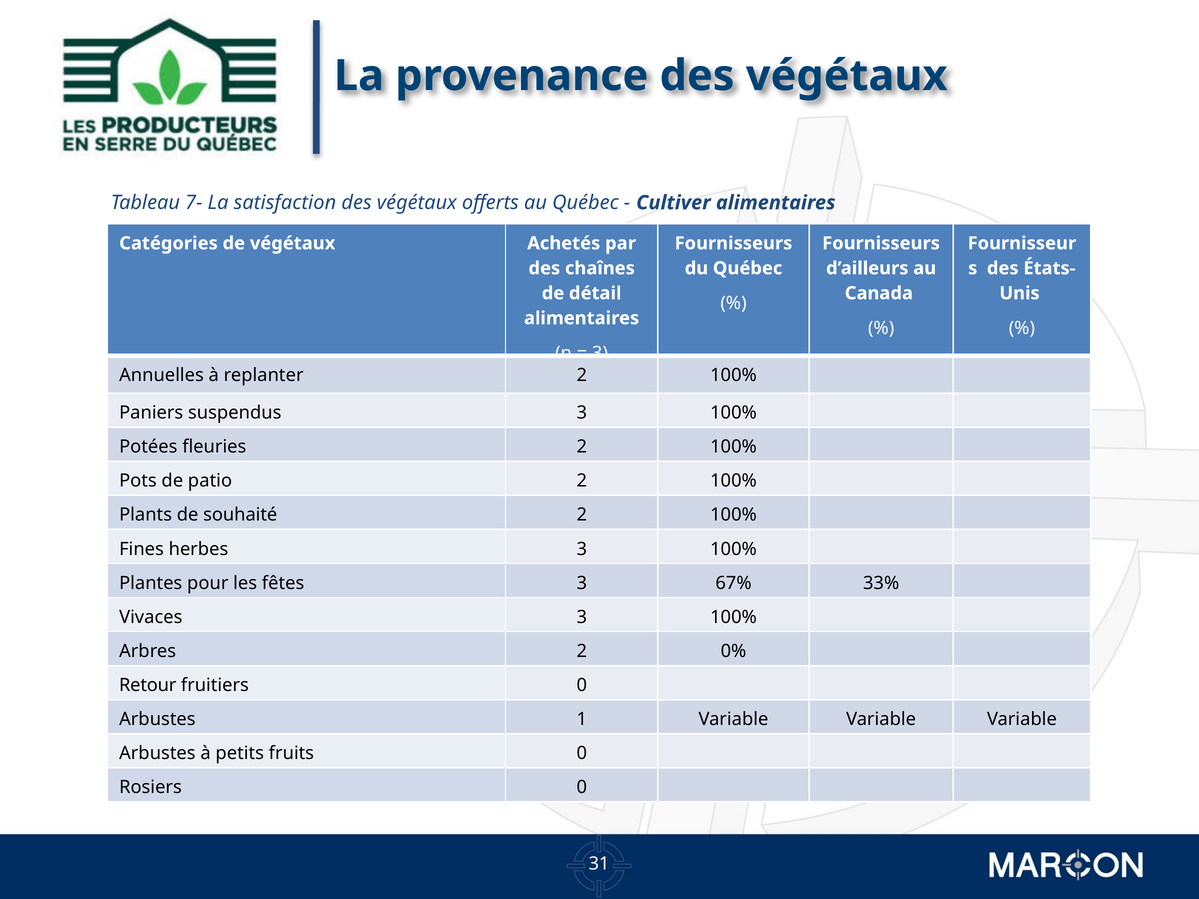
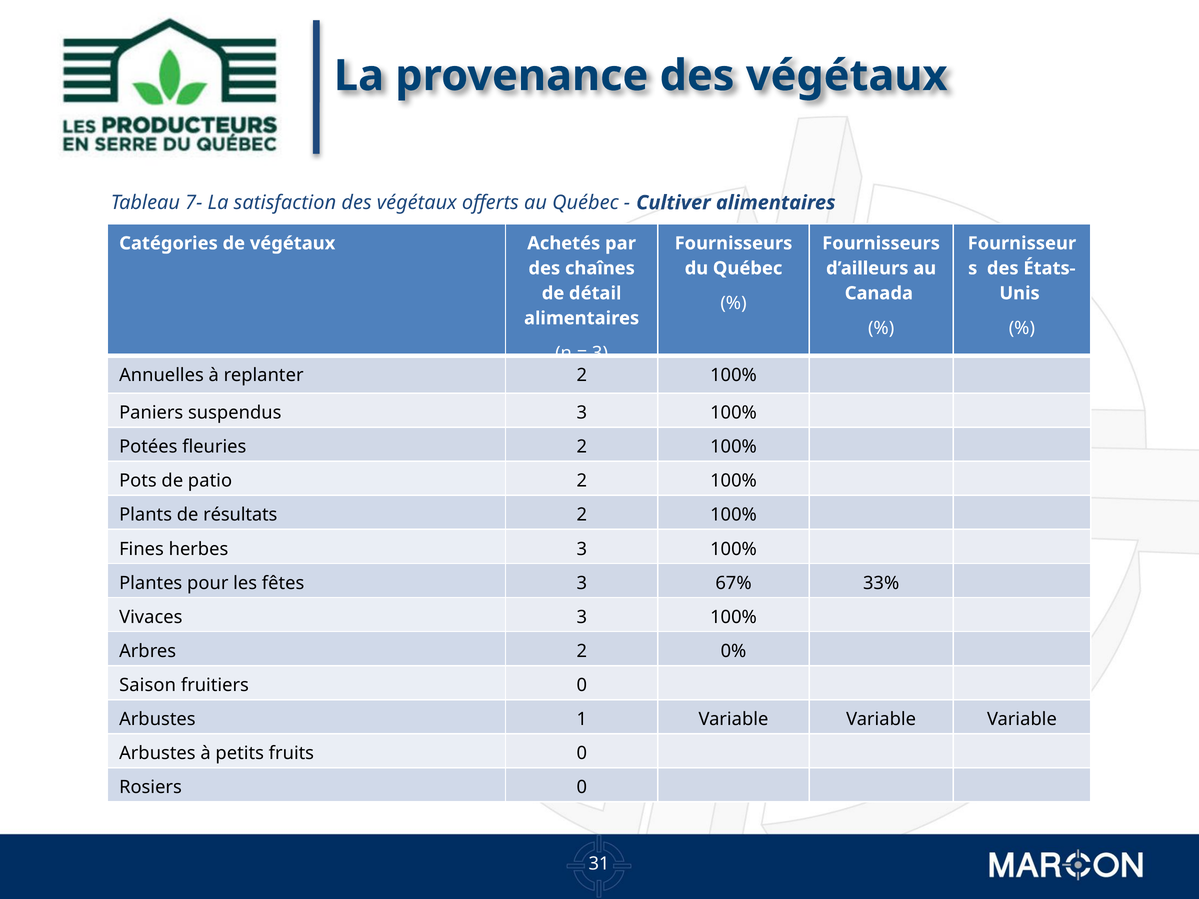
souhaité: souhaité -> résultats
Retour: Retour -> Saison
